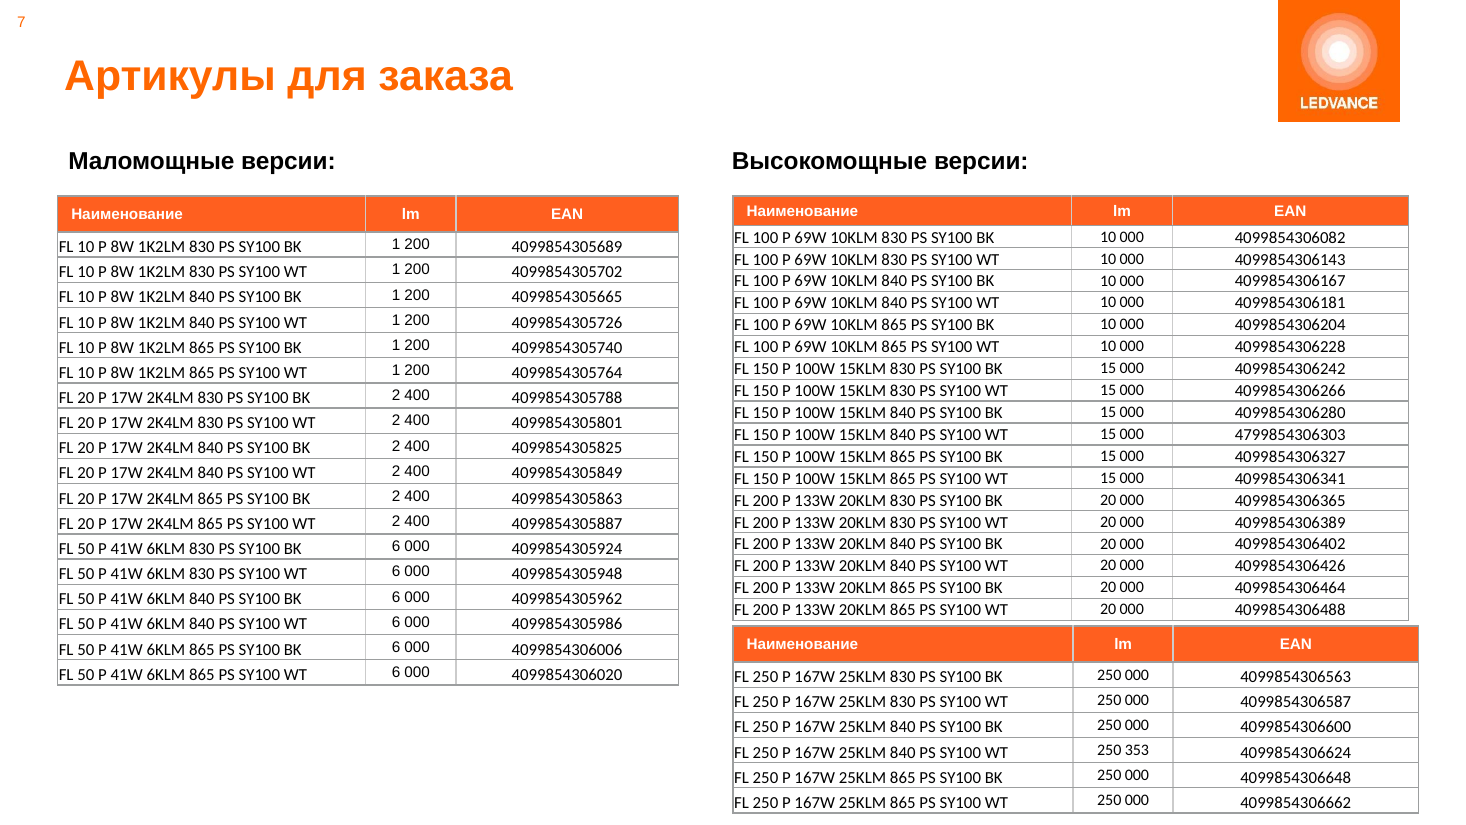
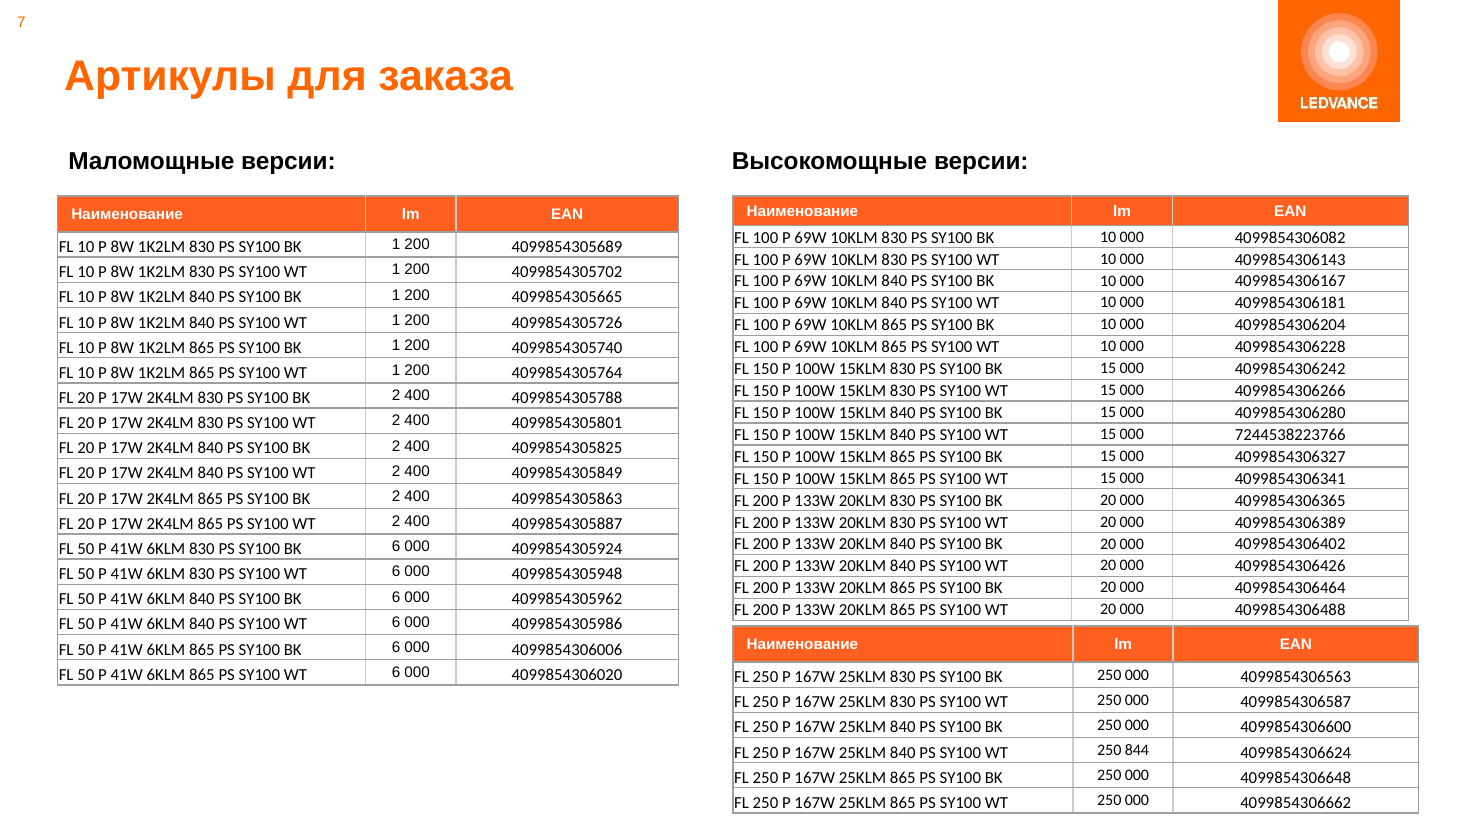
4799854306303: 4799854306303 -> 7244538223766
353: 353 -> 844
